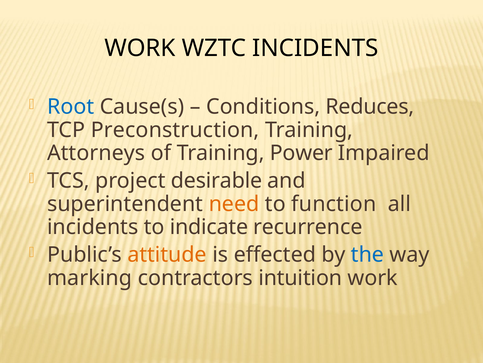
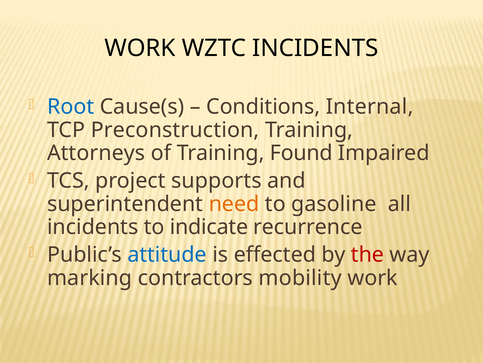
Reduces: Reduces -> Internal
Power: Power -> Found
desirable: desirable -> supports
function: function -> gasoline
attitude colour: orange -> blue
the colour: blue -> red
intuition: intuition -> mobility
